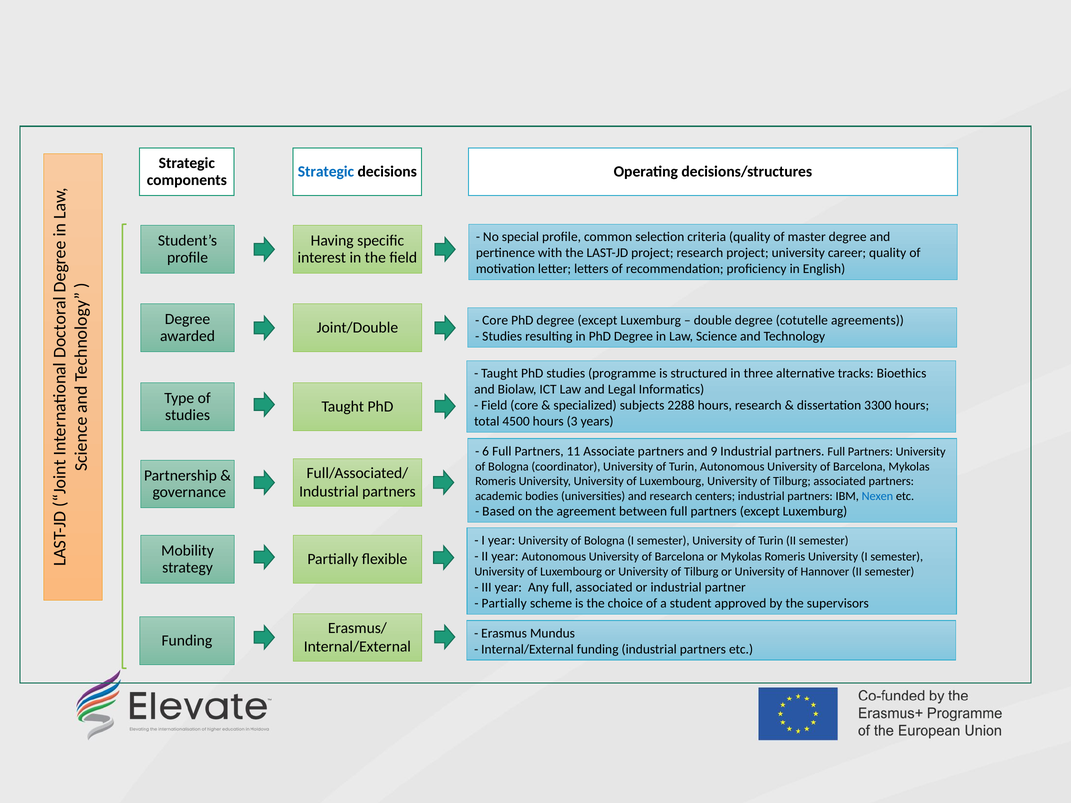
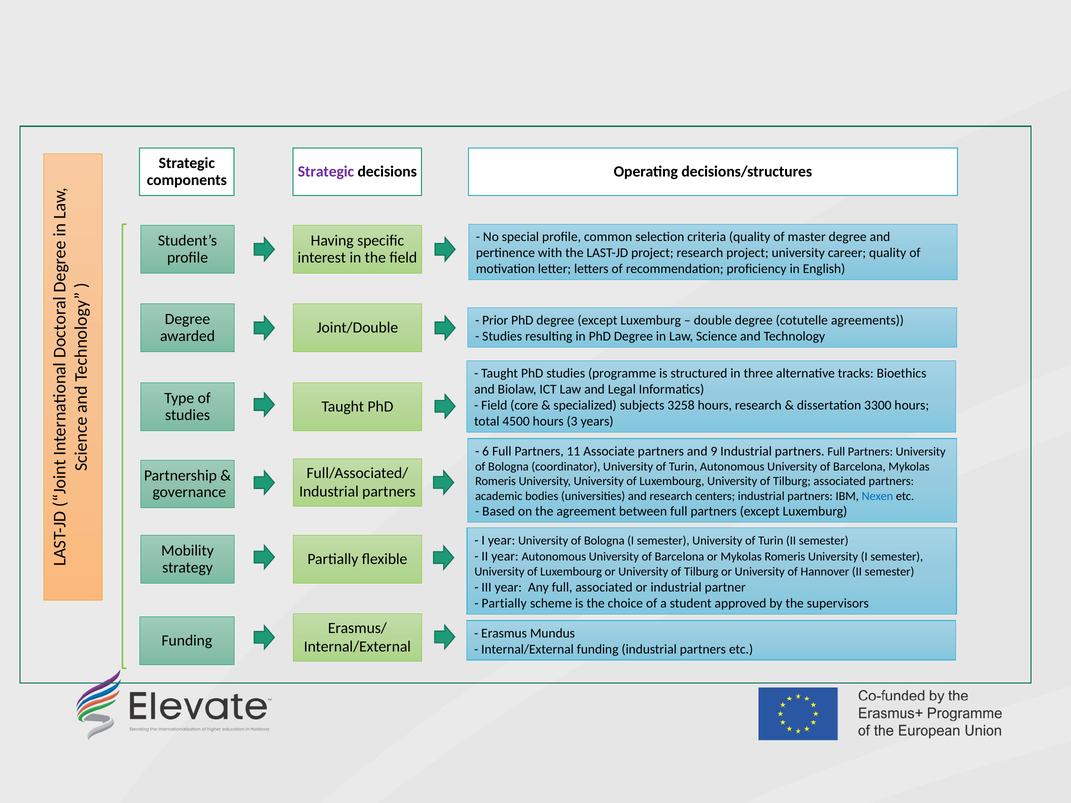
Strategic at (326, 172) colour: blue -> purple
Core at (495, 320): Core -> Prior
2288: 2288 -> 3258
